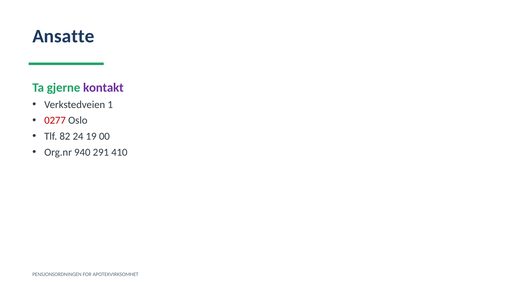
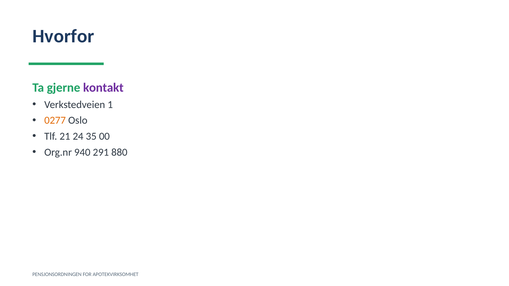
Ansatte: Ansatte -> Hvorfor
0277 colour: red -> orange
82: 82 -> 21
19: 19 -> 35
410: 410 -> 880
